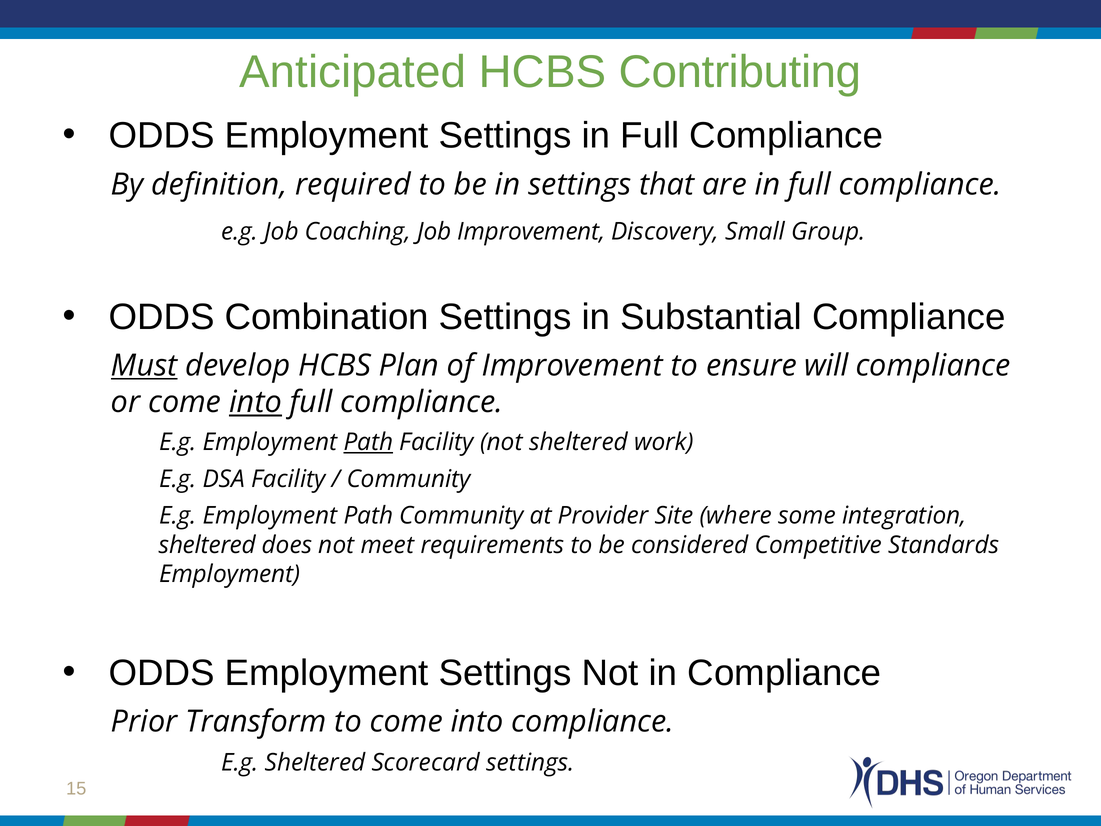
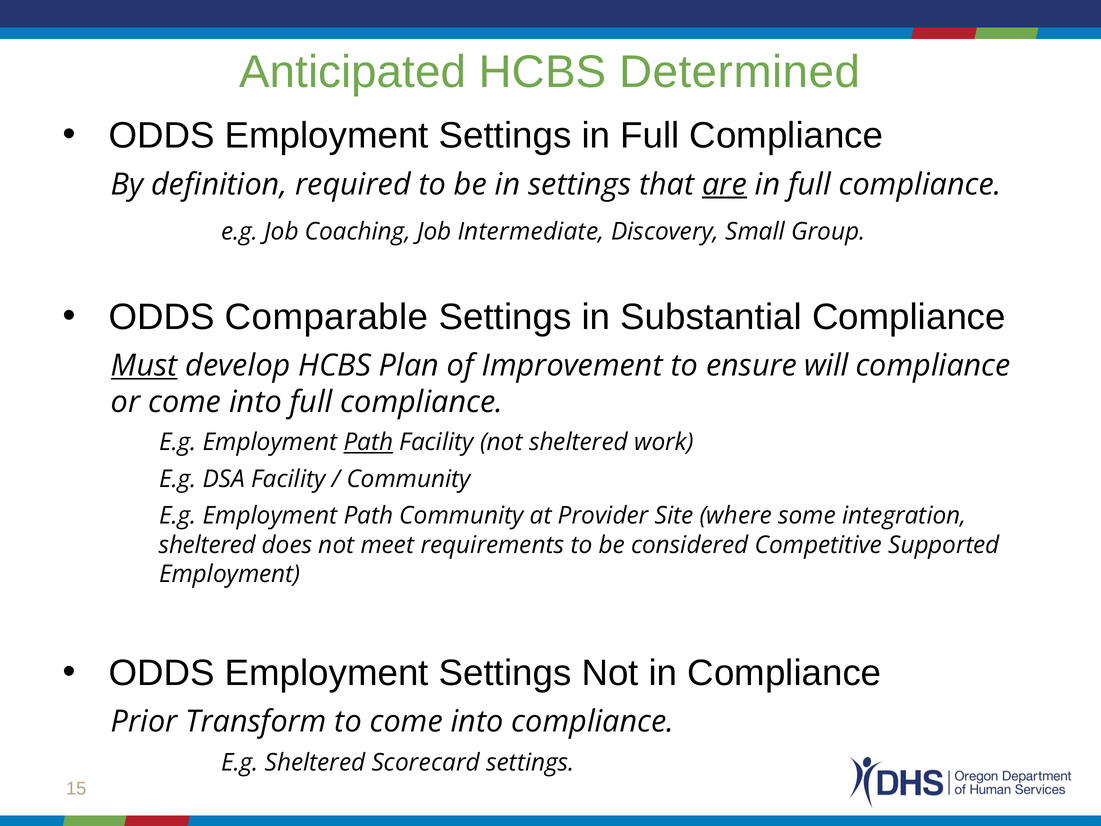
Contributing: Contributing -> Determined
are underline: none -> present
Job Improvement: Improvement -> Intermediate
Combination: Combination -> Comparable
into at (256, 402) underline: present -> none
Standards: Standards -> Supported
